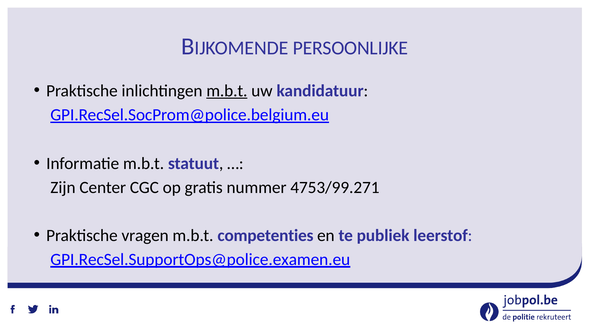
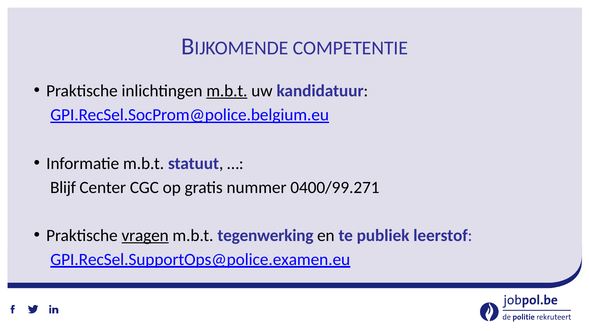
PERSOONLIJKE: PERSOONLIJKE -> COMPETENTIE
Zijn: Zijn -> Blijf
4753/99.271: 4753/99.271 -> 0400/99.271
vragen underline: none -> present
competenties: competenties -> tegenwerking
